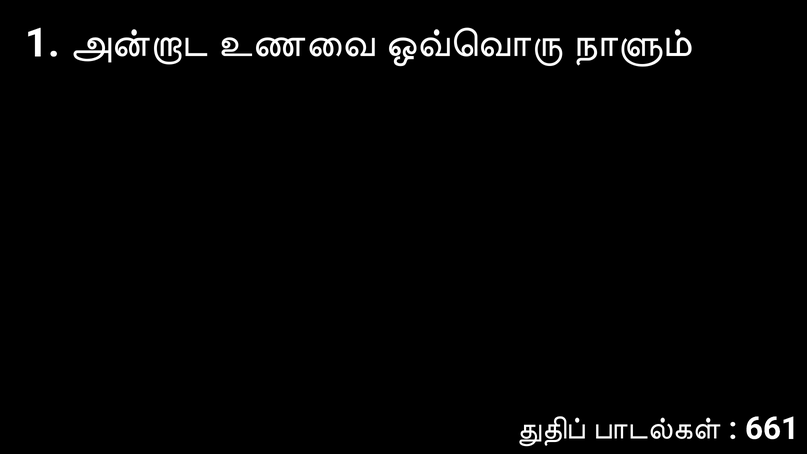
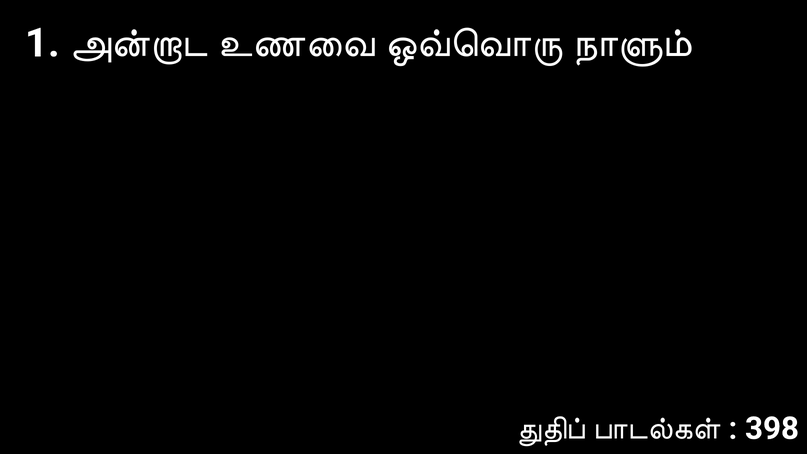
661: 661 -> 398
